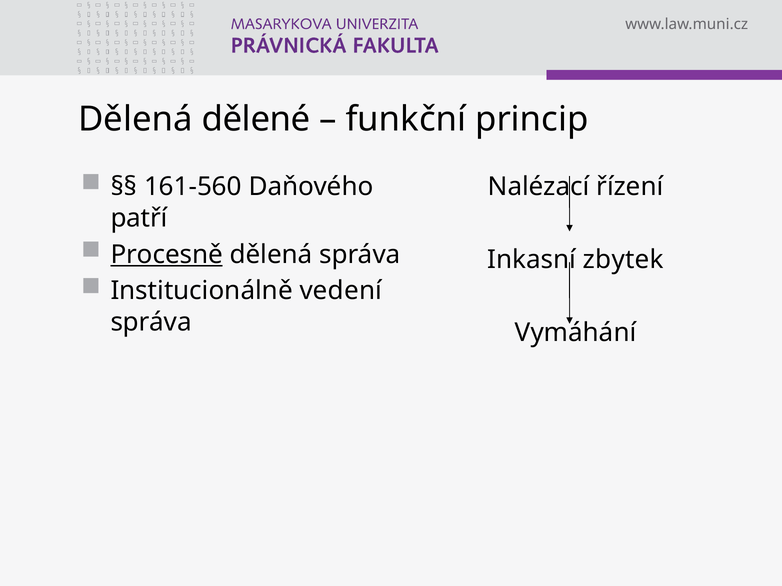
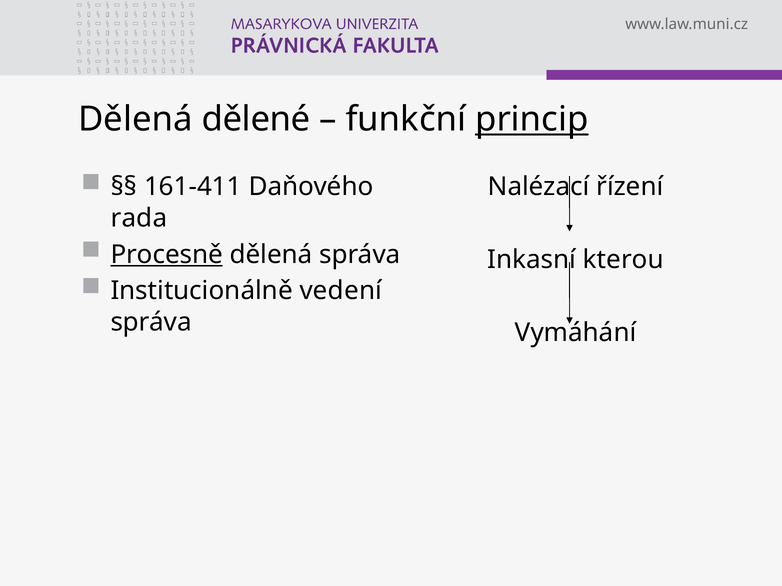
princip underline: none -> present
161-560: 161-560 -> 161-411
patří: patří -> rada
zbytek: zbytek -> kterou
